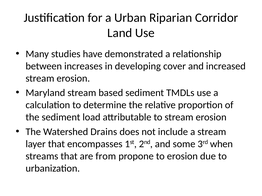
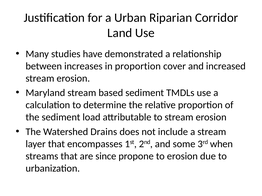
in developing: developing -> proportion
from: from -> since
